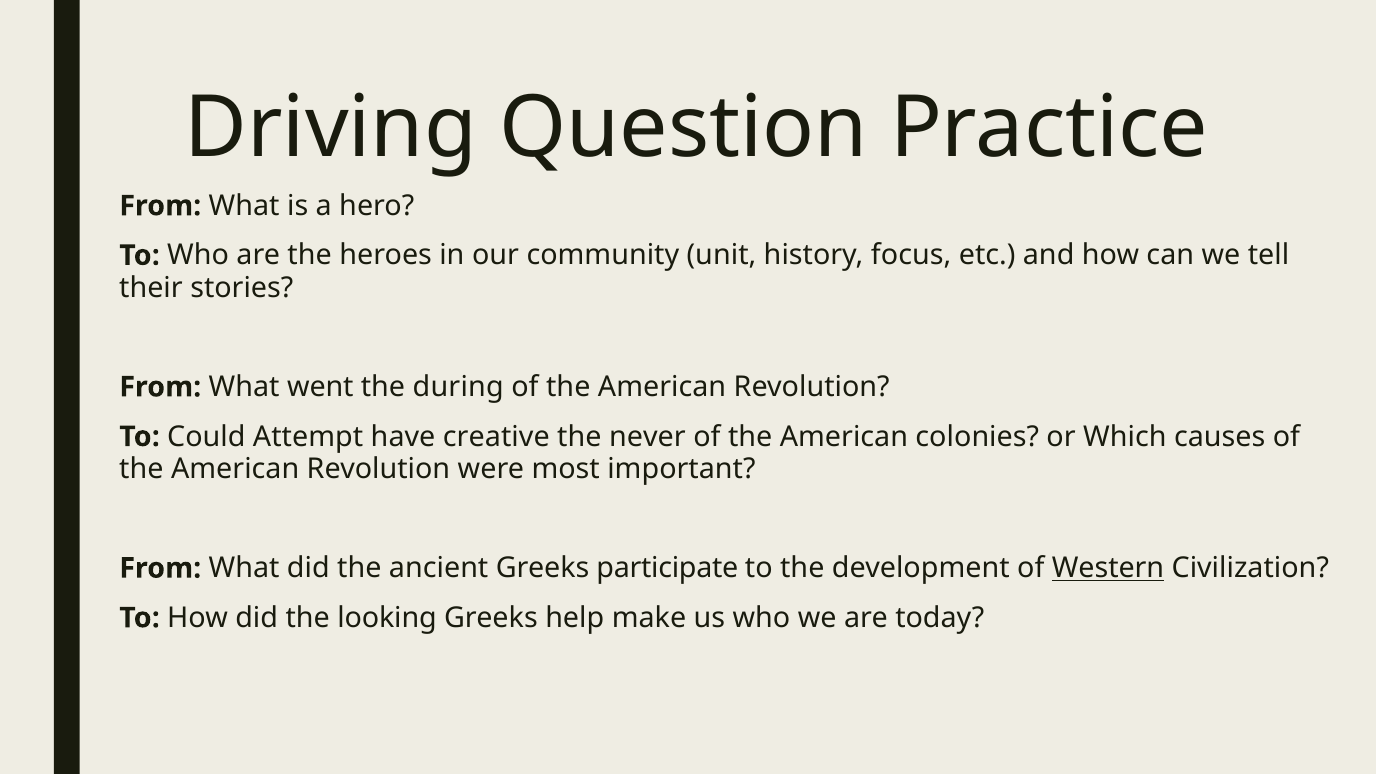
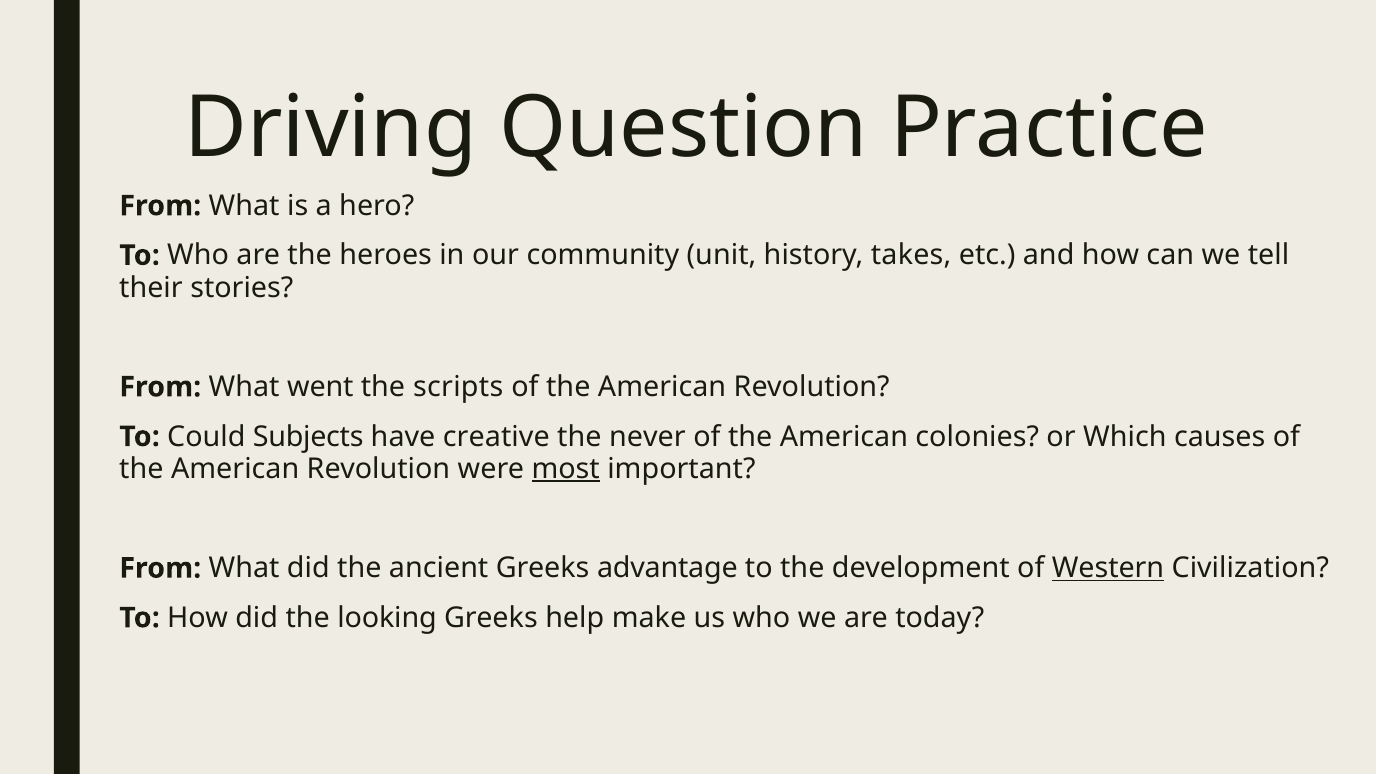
focus: focus -> takes
during: during -> scripts
Attempt: Attempt -> Subjects
most underline: none -> present
participate: participate -> advantage
